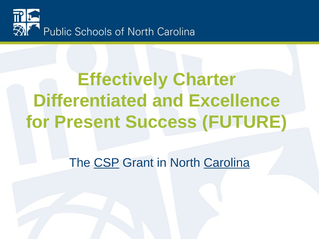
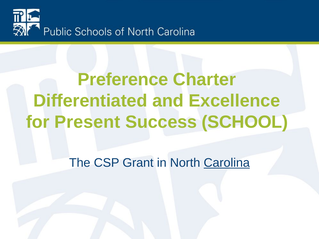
Effectively: Effectively -> Preference
FUTURE: FUTURE -> SCHOOL
CSP underline: present -> none
